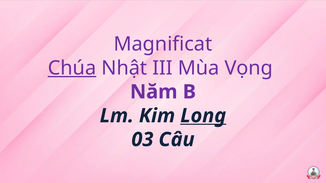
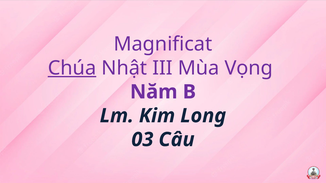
Long underline: present -> none
